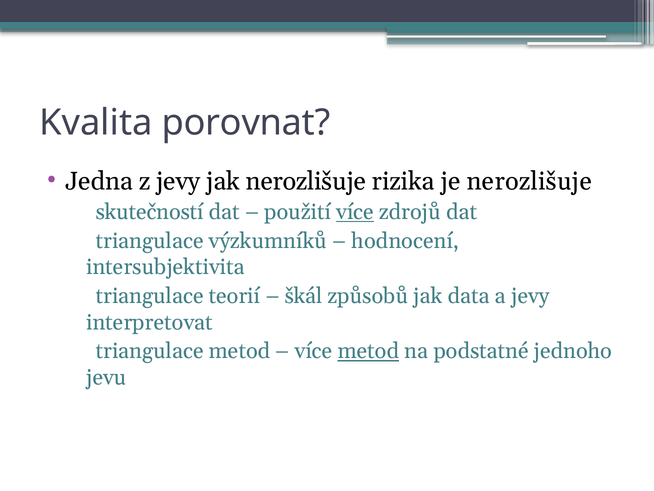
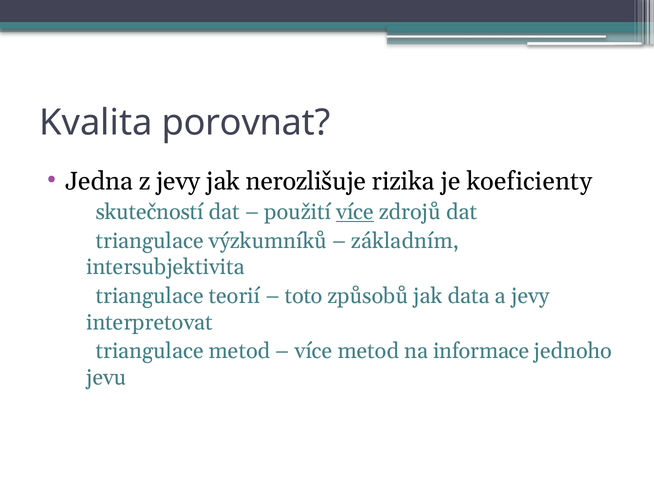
je nerozlišuje: nerozlišuje -> koeficienty
hodnocení: hodnocení -> základním
škál: škál -> toto
metod at (368, 351) underline: present -> none
podstatné: podstatné -> informace
